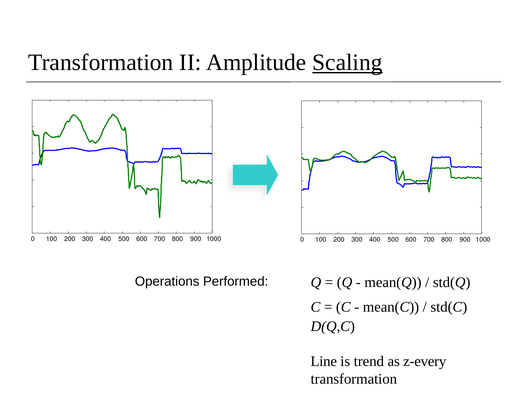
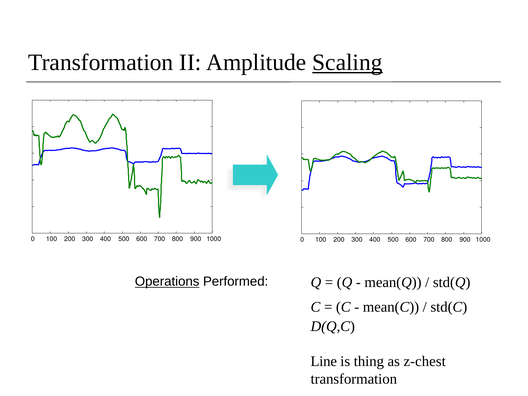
Operations underline: none -> present
trend: trend -> thing
z-every: z-every -> z-chest
